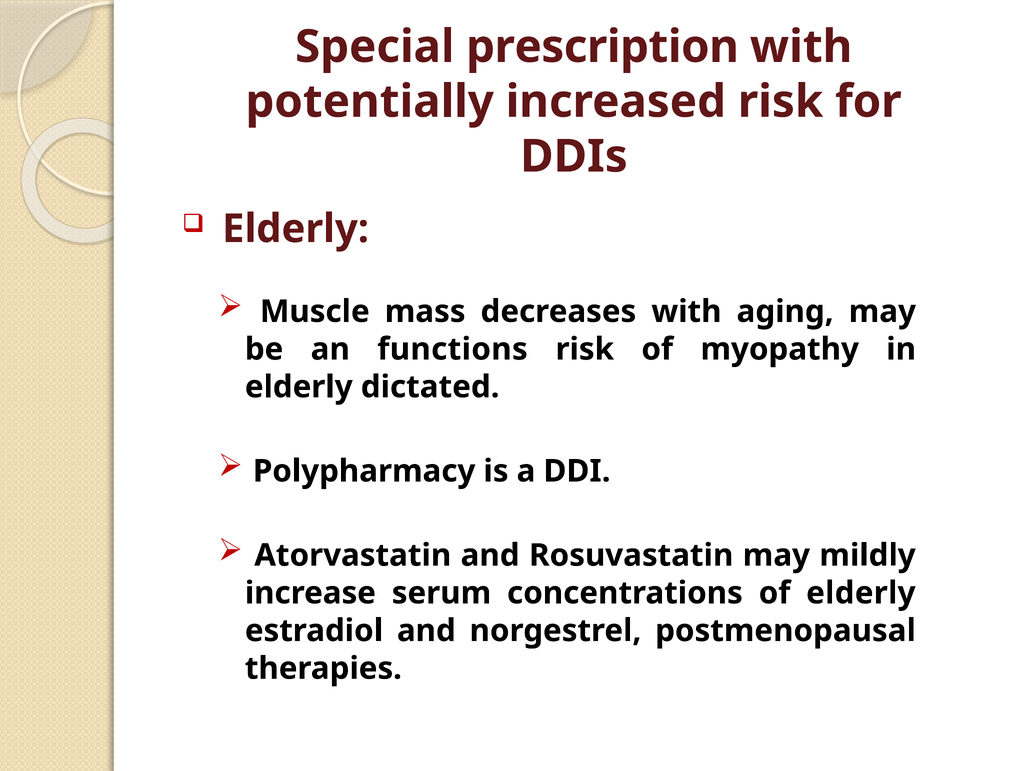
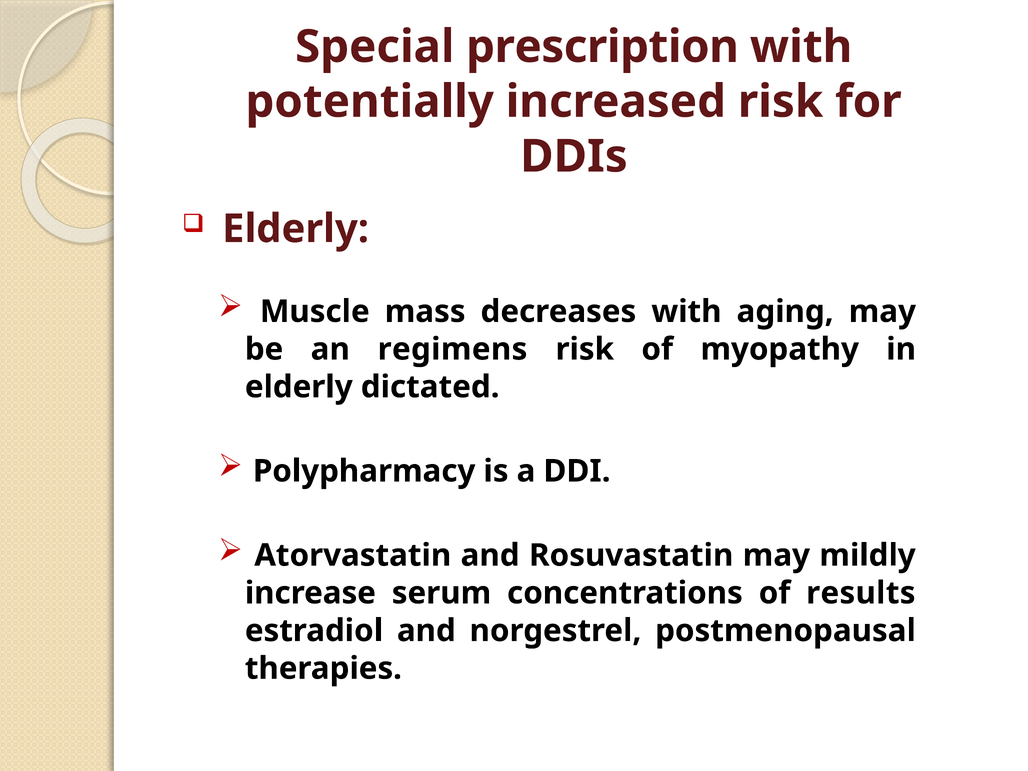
functions: functions -> regimens
of elderly: elderly -> results
